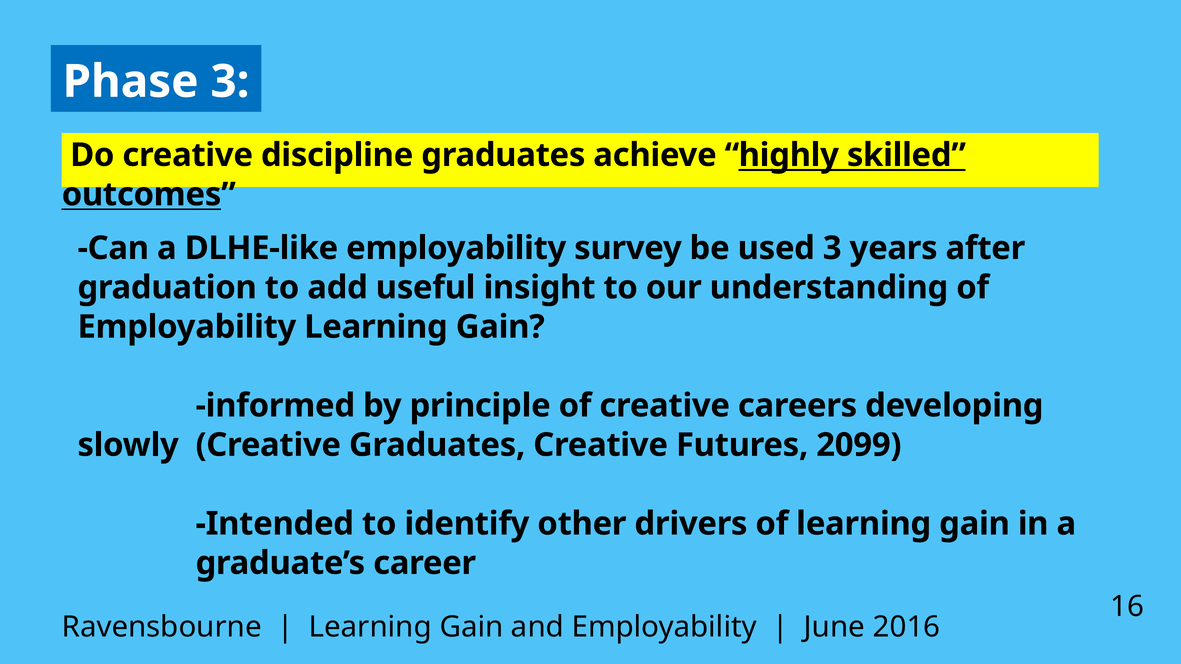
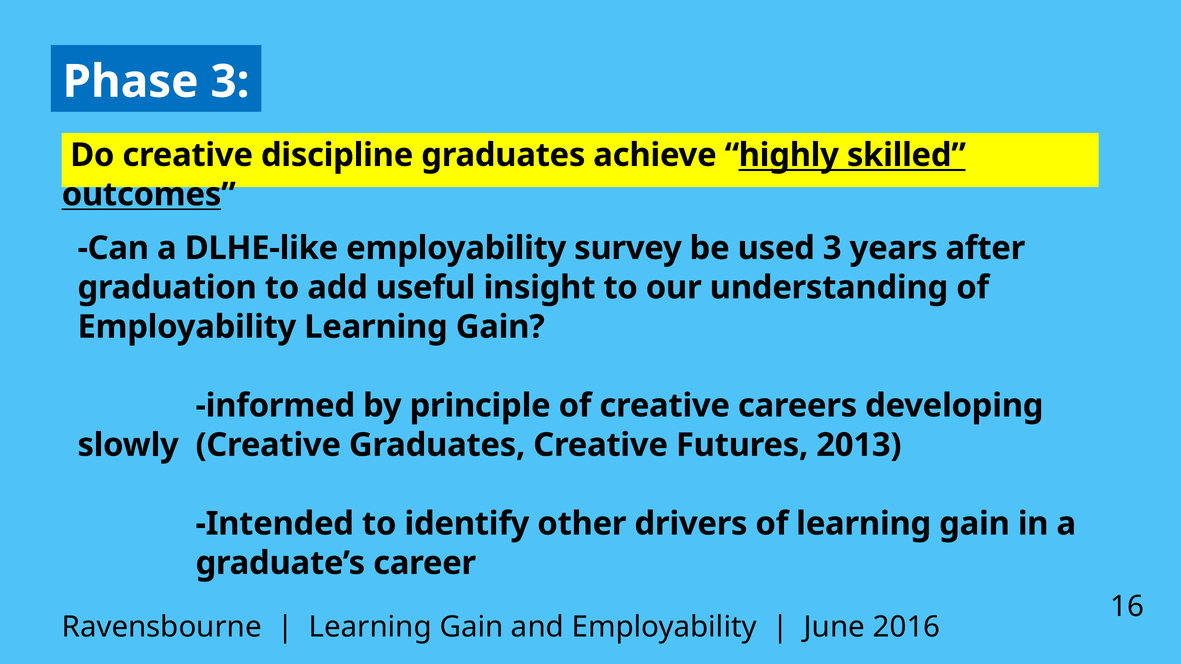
2099: 2099 -> 2013
